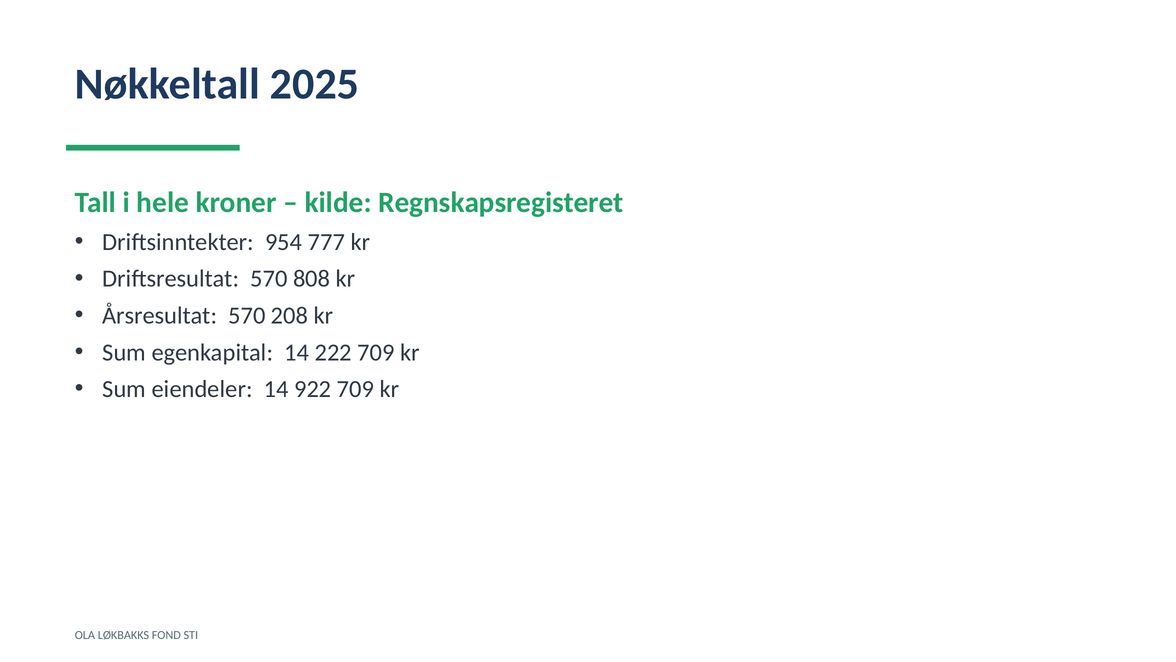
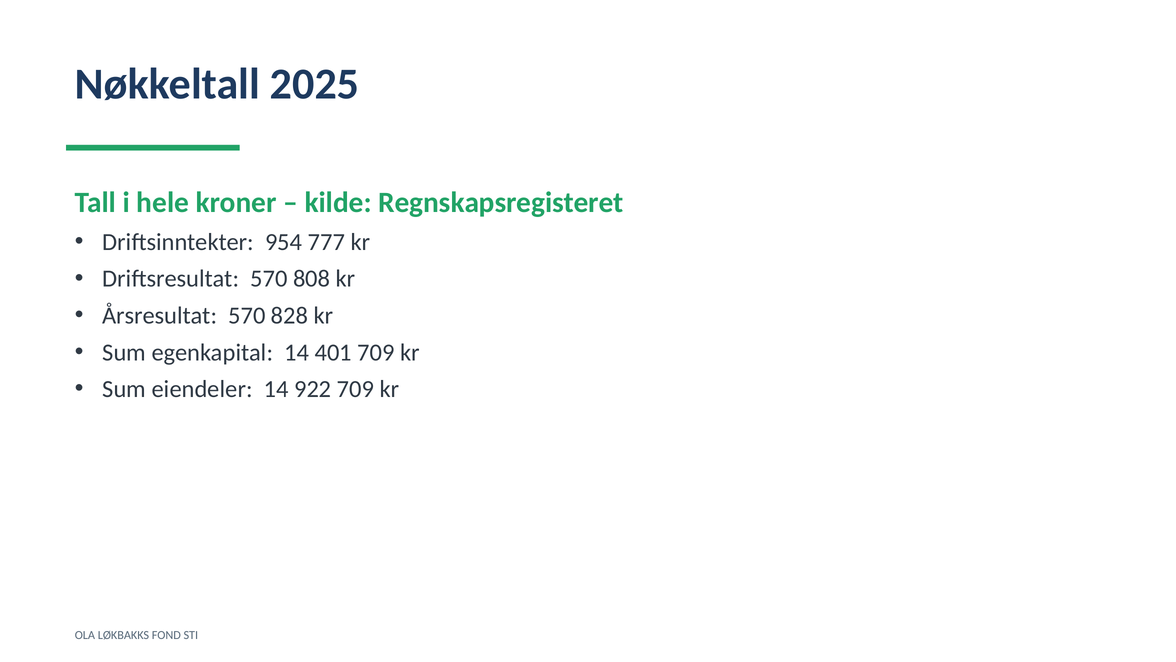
208: 208 -> 828
222: 222 -> 401
